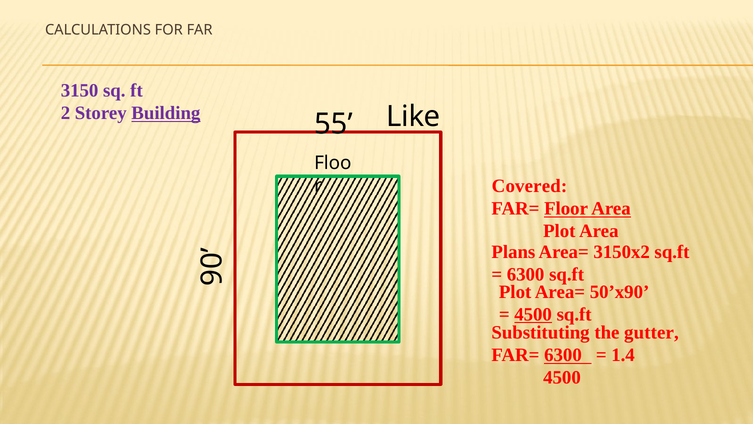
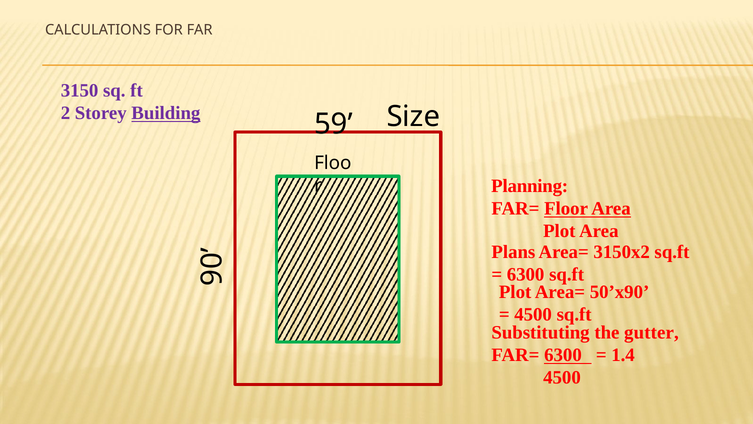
Like: Like -> Size
55: 55 -> 59
Covered: Covered -> Planning
4500 at (533, 314) underline: present -> none
